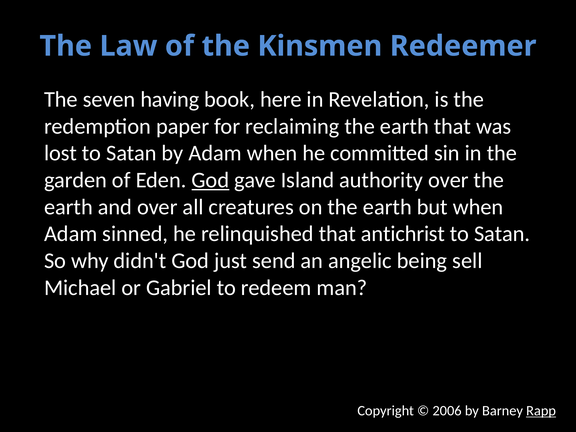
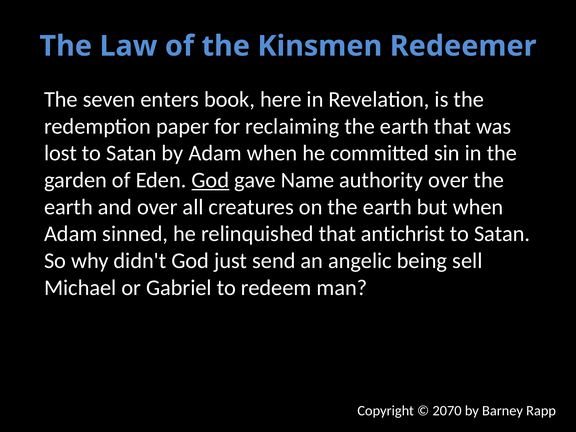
having: having -> enters
Island: Island -> Name
2006: 2006 -> 2070
Rapp underline: present -> none
